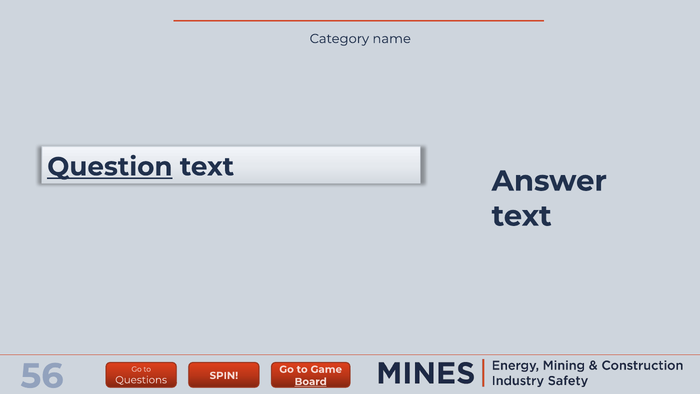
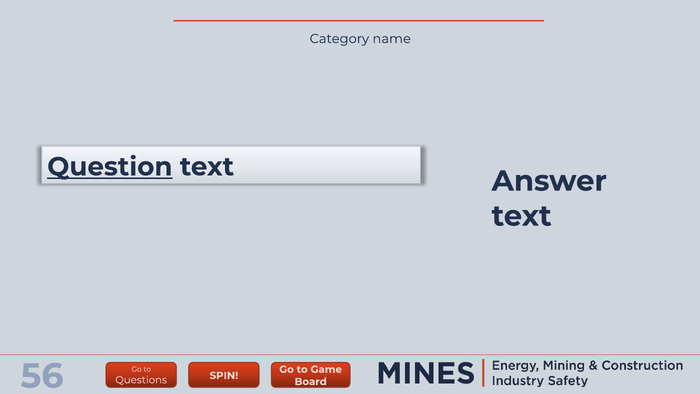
Board underline: present -> none
